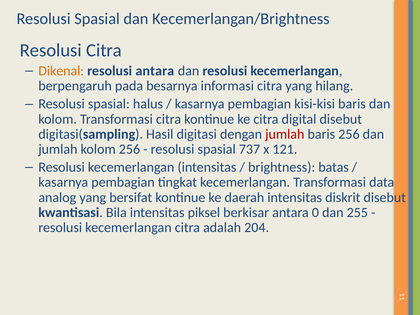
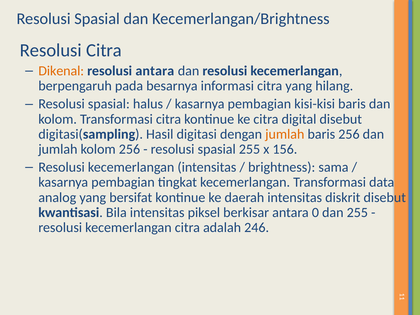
jumlah at (285, 134) colour: red -> orange
spasial 737: 737 -> 255
121: 121 -> 156
batas: batas -> sama
204: 204 -> 246
